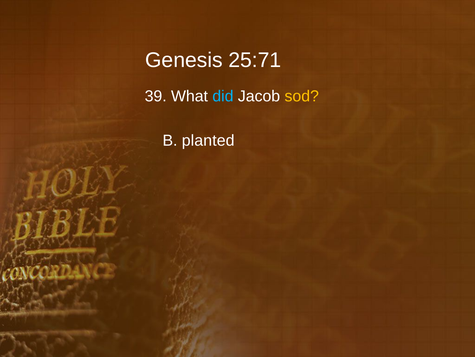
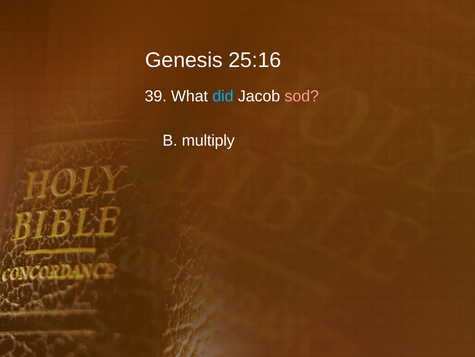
25:71: 25:71 -> 25:16
sod colour: yellow -> pink
planted: planted -> multiply
